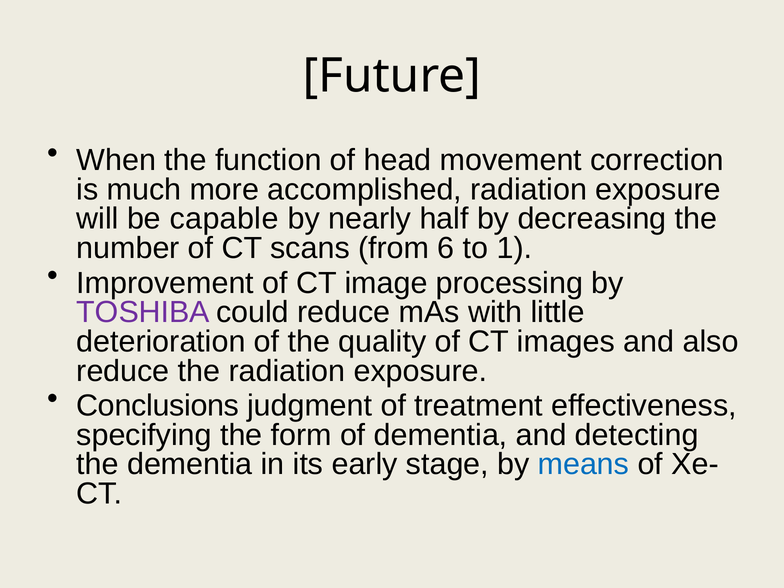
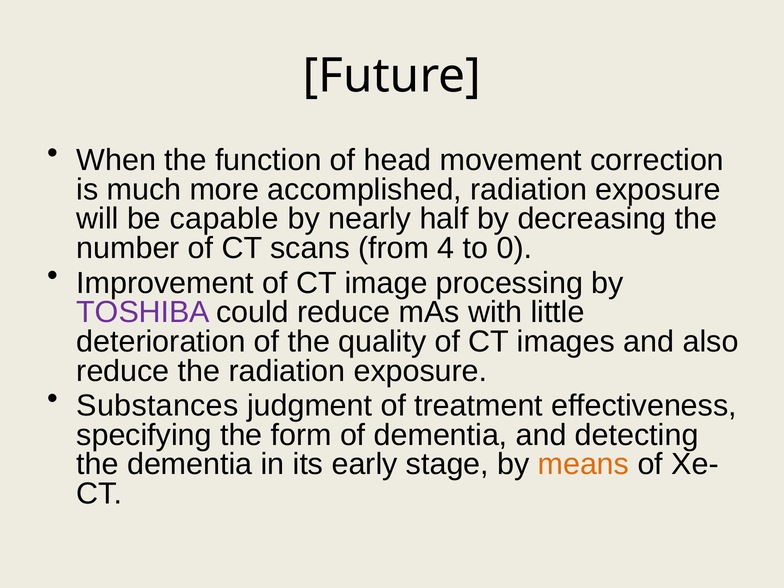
6: 6 -> 4
1: 1 -> 0
Conclusions: Conclusions -> Substances
means colour: blue -> orange
